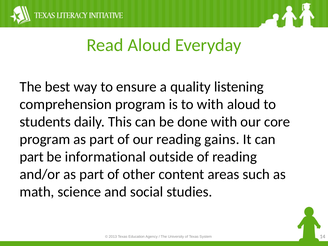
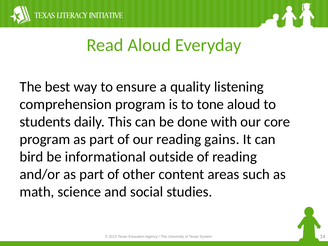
to with: with -> tone
part at (32, 157): part -> bird
